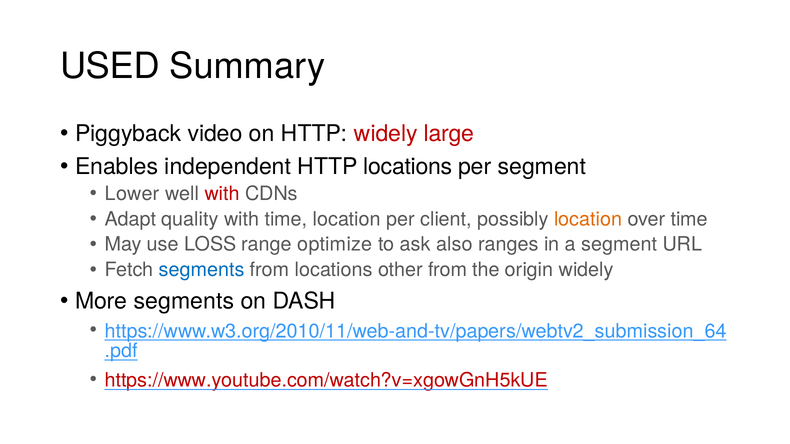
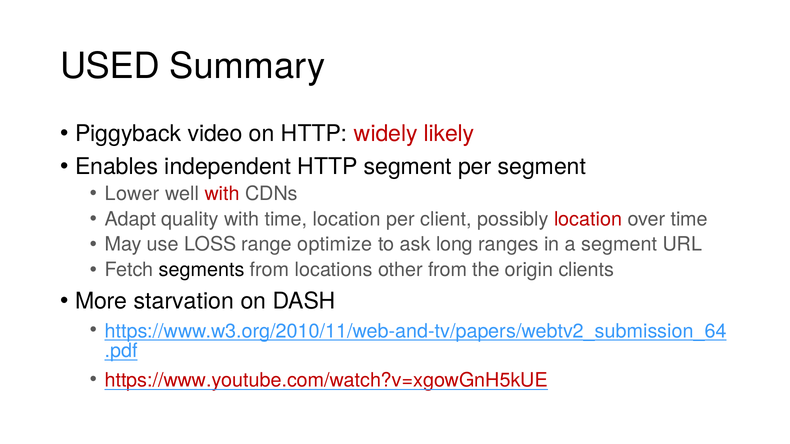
large: large -> likely
HTTP locations: locations -> segment
location at (588, 219) colour: orange -> red
also: also -> long
segments at (202, 270) colour: blue -> black
origin widely: widely -> clients
More segments: segments -> starvation
